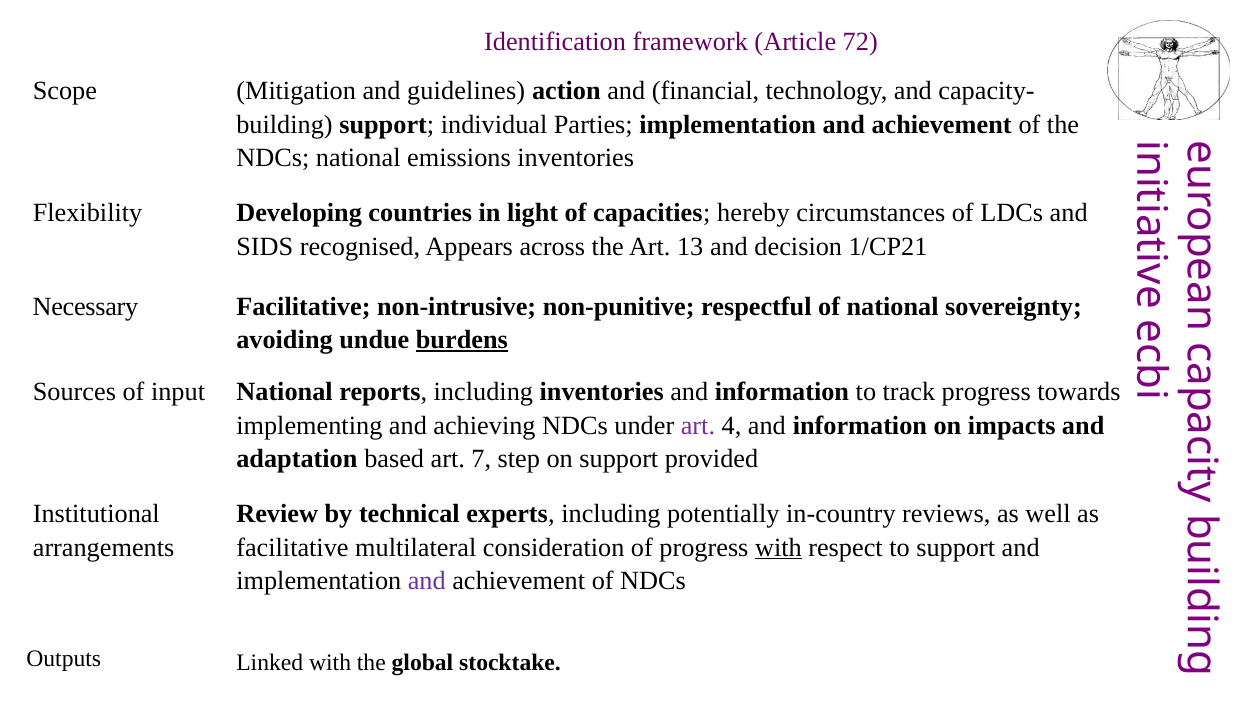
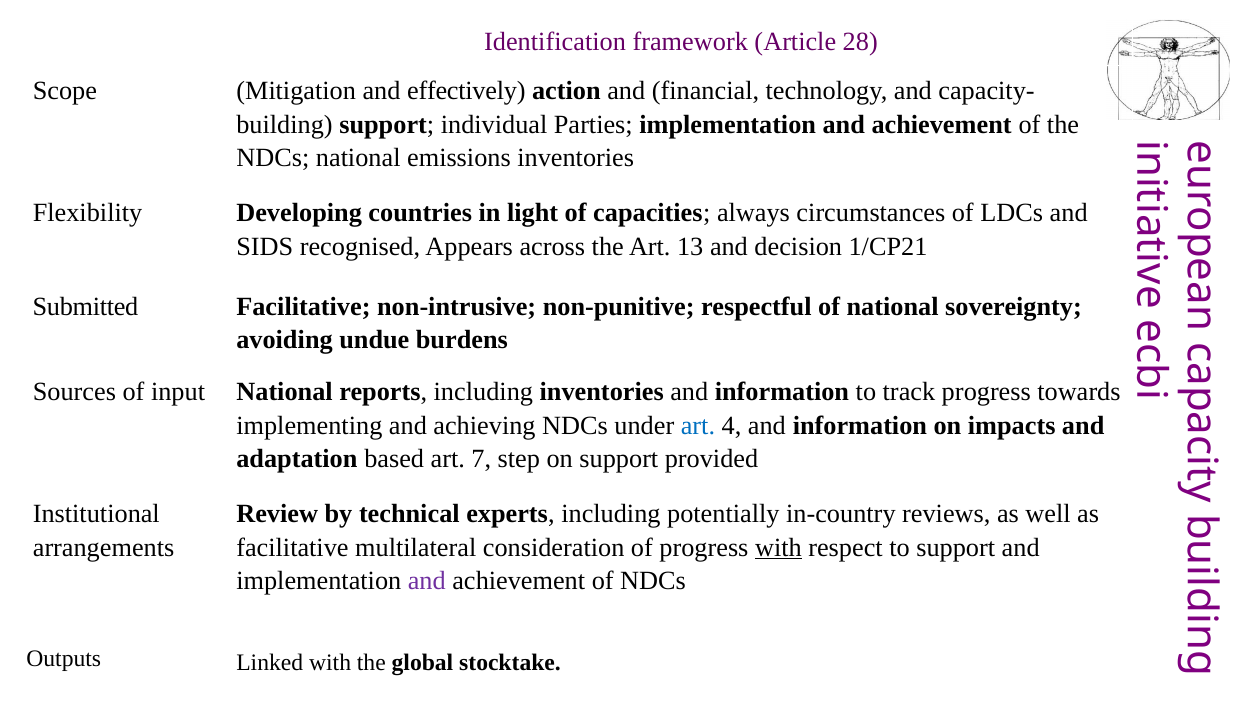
72: 72 -> 28
guidelines: guidelines -> effectively
hereby: hereby -> always
Necessary: Necessary -> Submitted
burdens underline: present -> none
art at (698, 425) colour: purple -> blue
